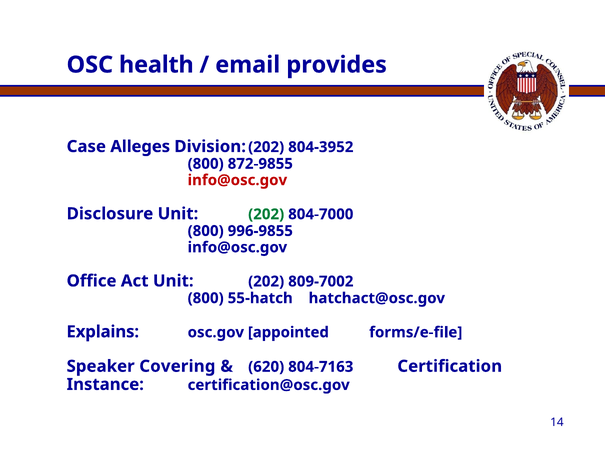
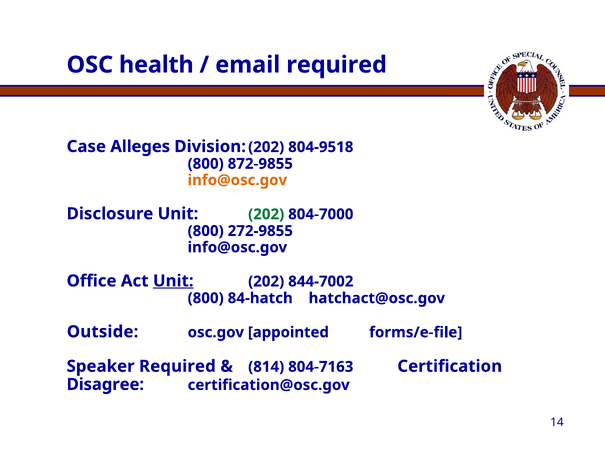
email provides: provides -> required
804-3952: 804-3952 -> 804-9518
info@osc.gov at (237, 180) colour: red -> orange
996-9855: 996-9855 -> 272-9855
Unit at (173, 281) underline: none -> present
809-7002: 809-7002 -> 844-7002
55-hatch: 55-hatch -> 84-hatch
Explains: Explains -> Outside
Speaker Covering: Covering -> Required
620: 620 -> 814
Instance: Instance -> Disagree
